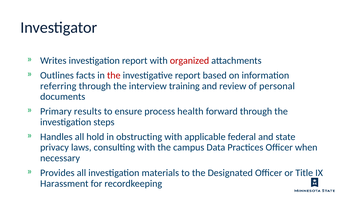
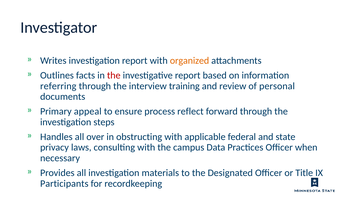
organized colour: red -> orange
results: results -> appeal
health: health -> reflect
hold: hold -> over
Harassment: Harassment -> Participants
